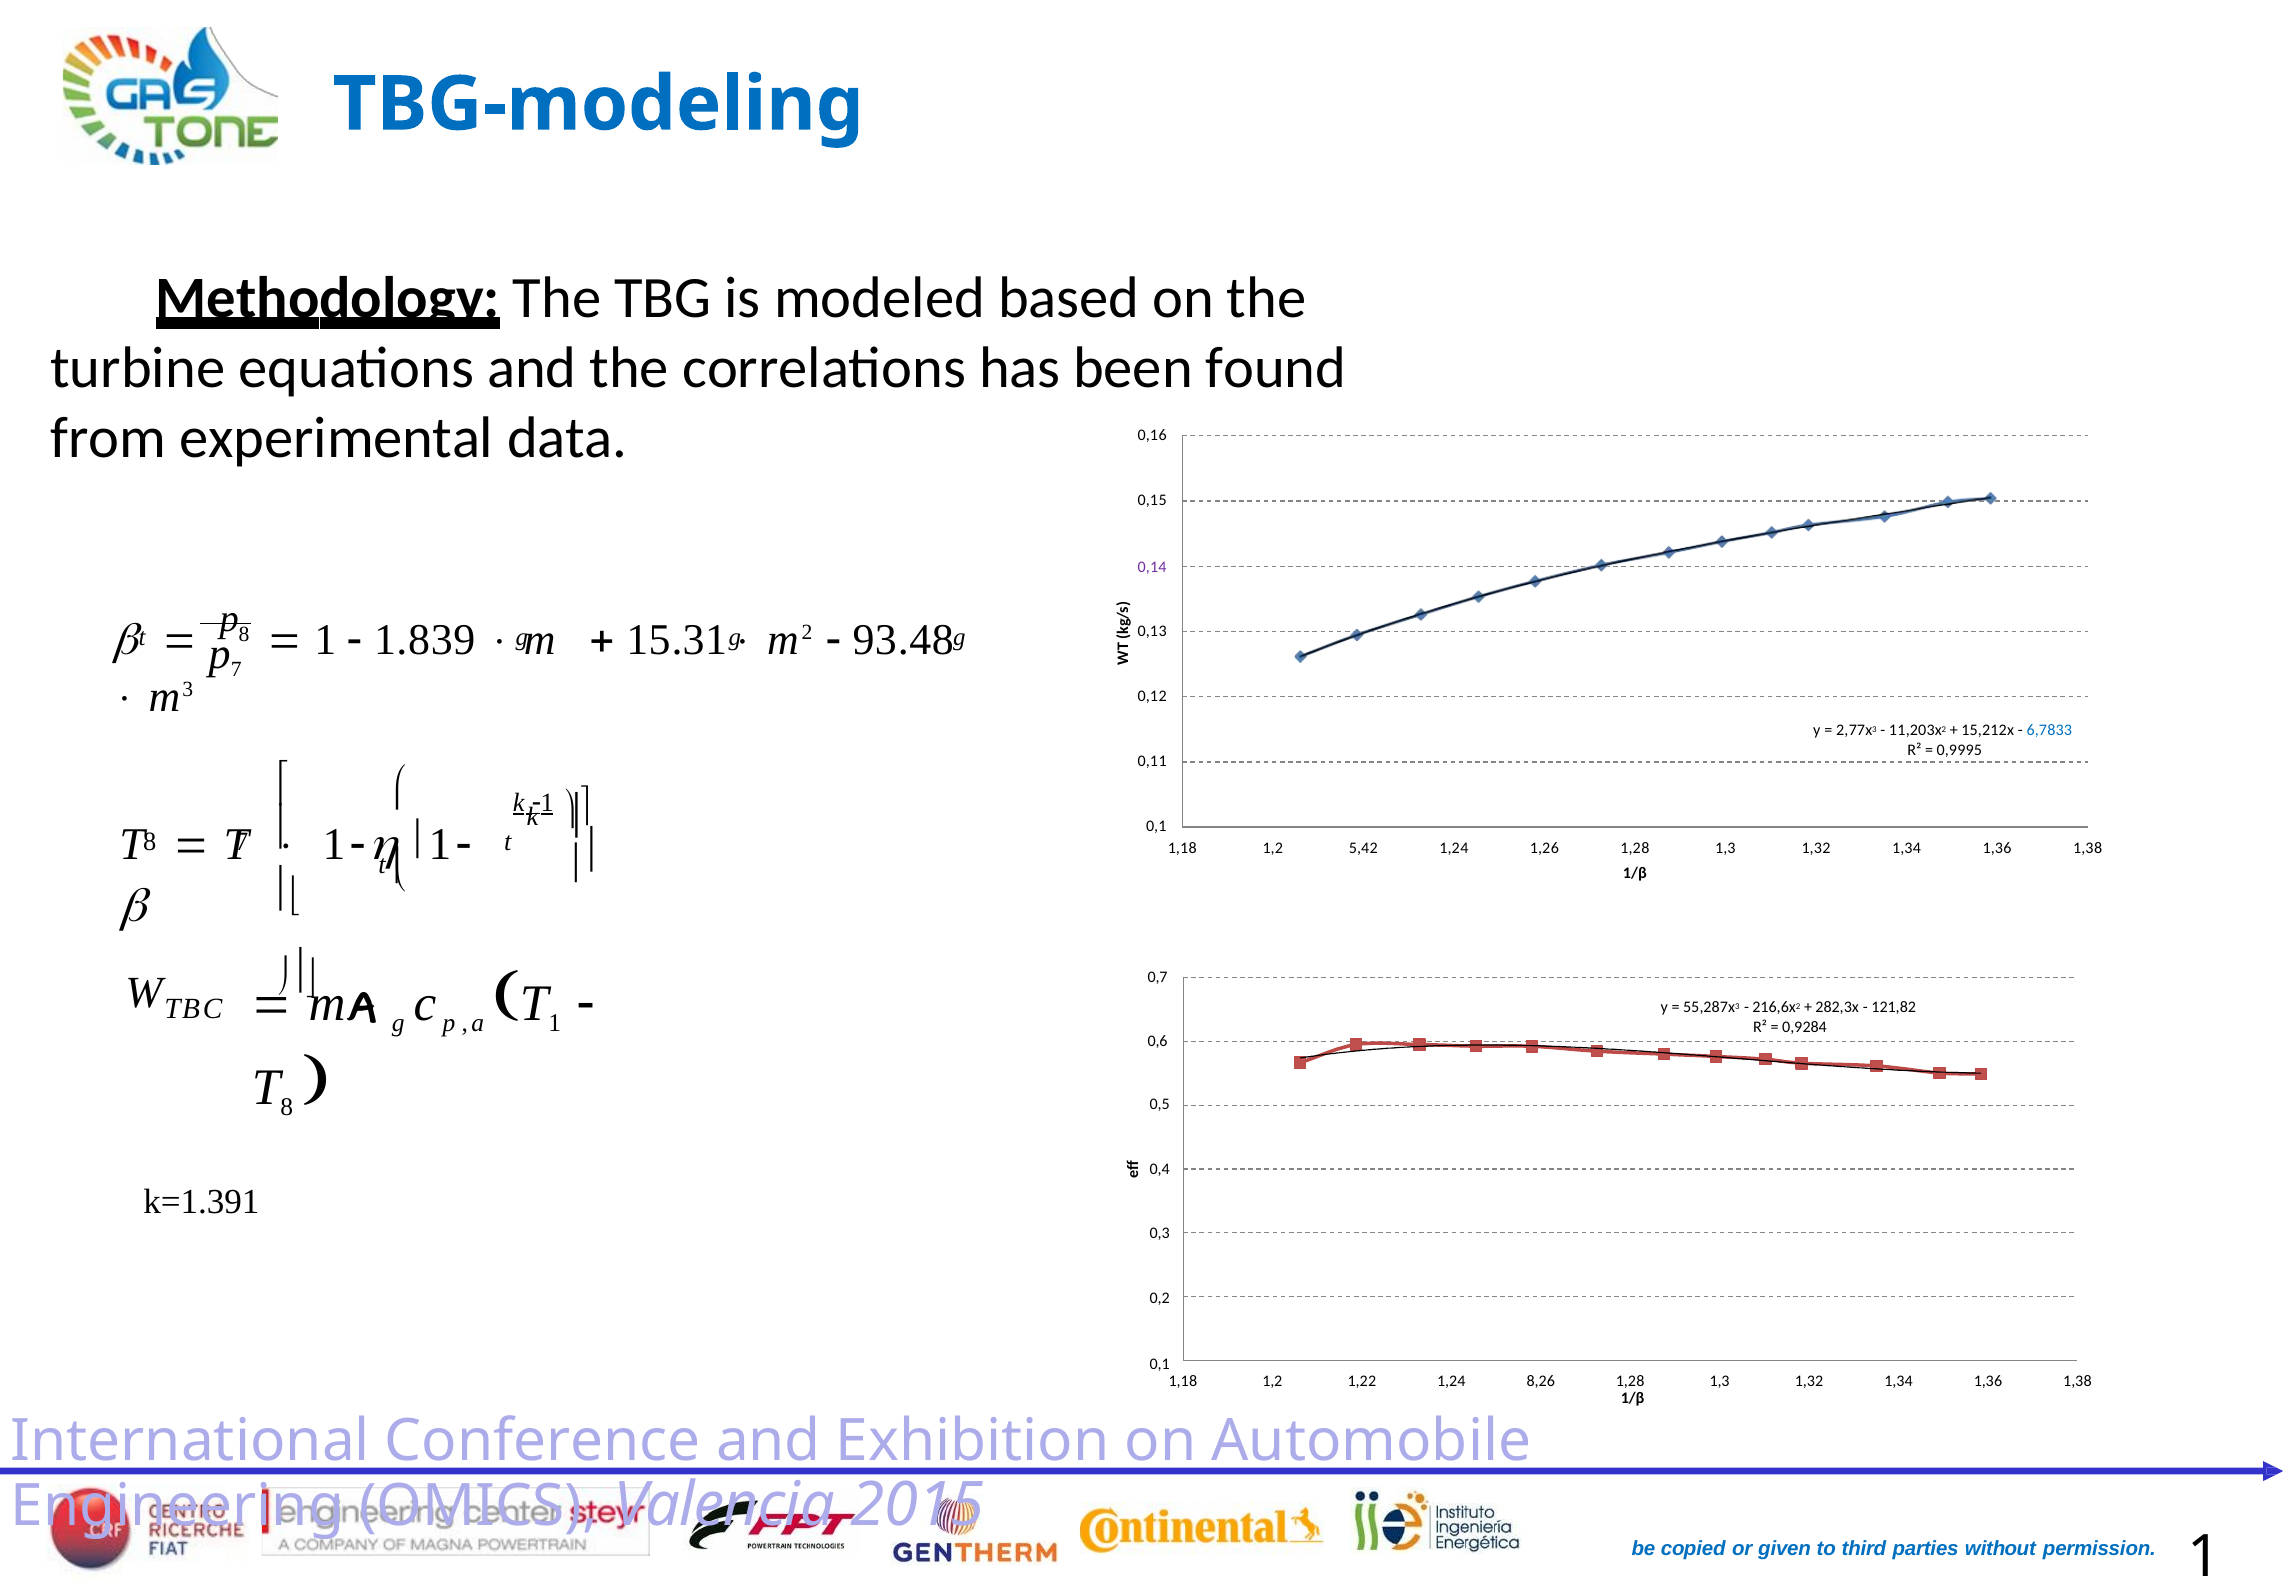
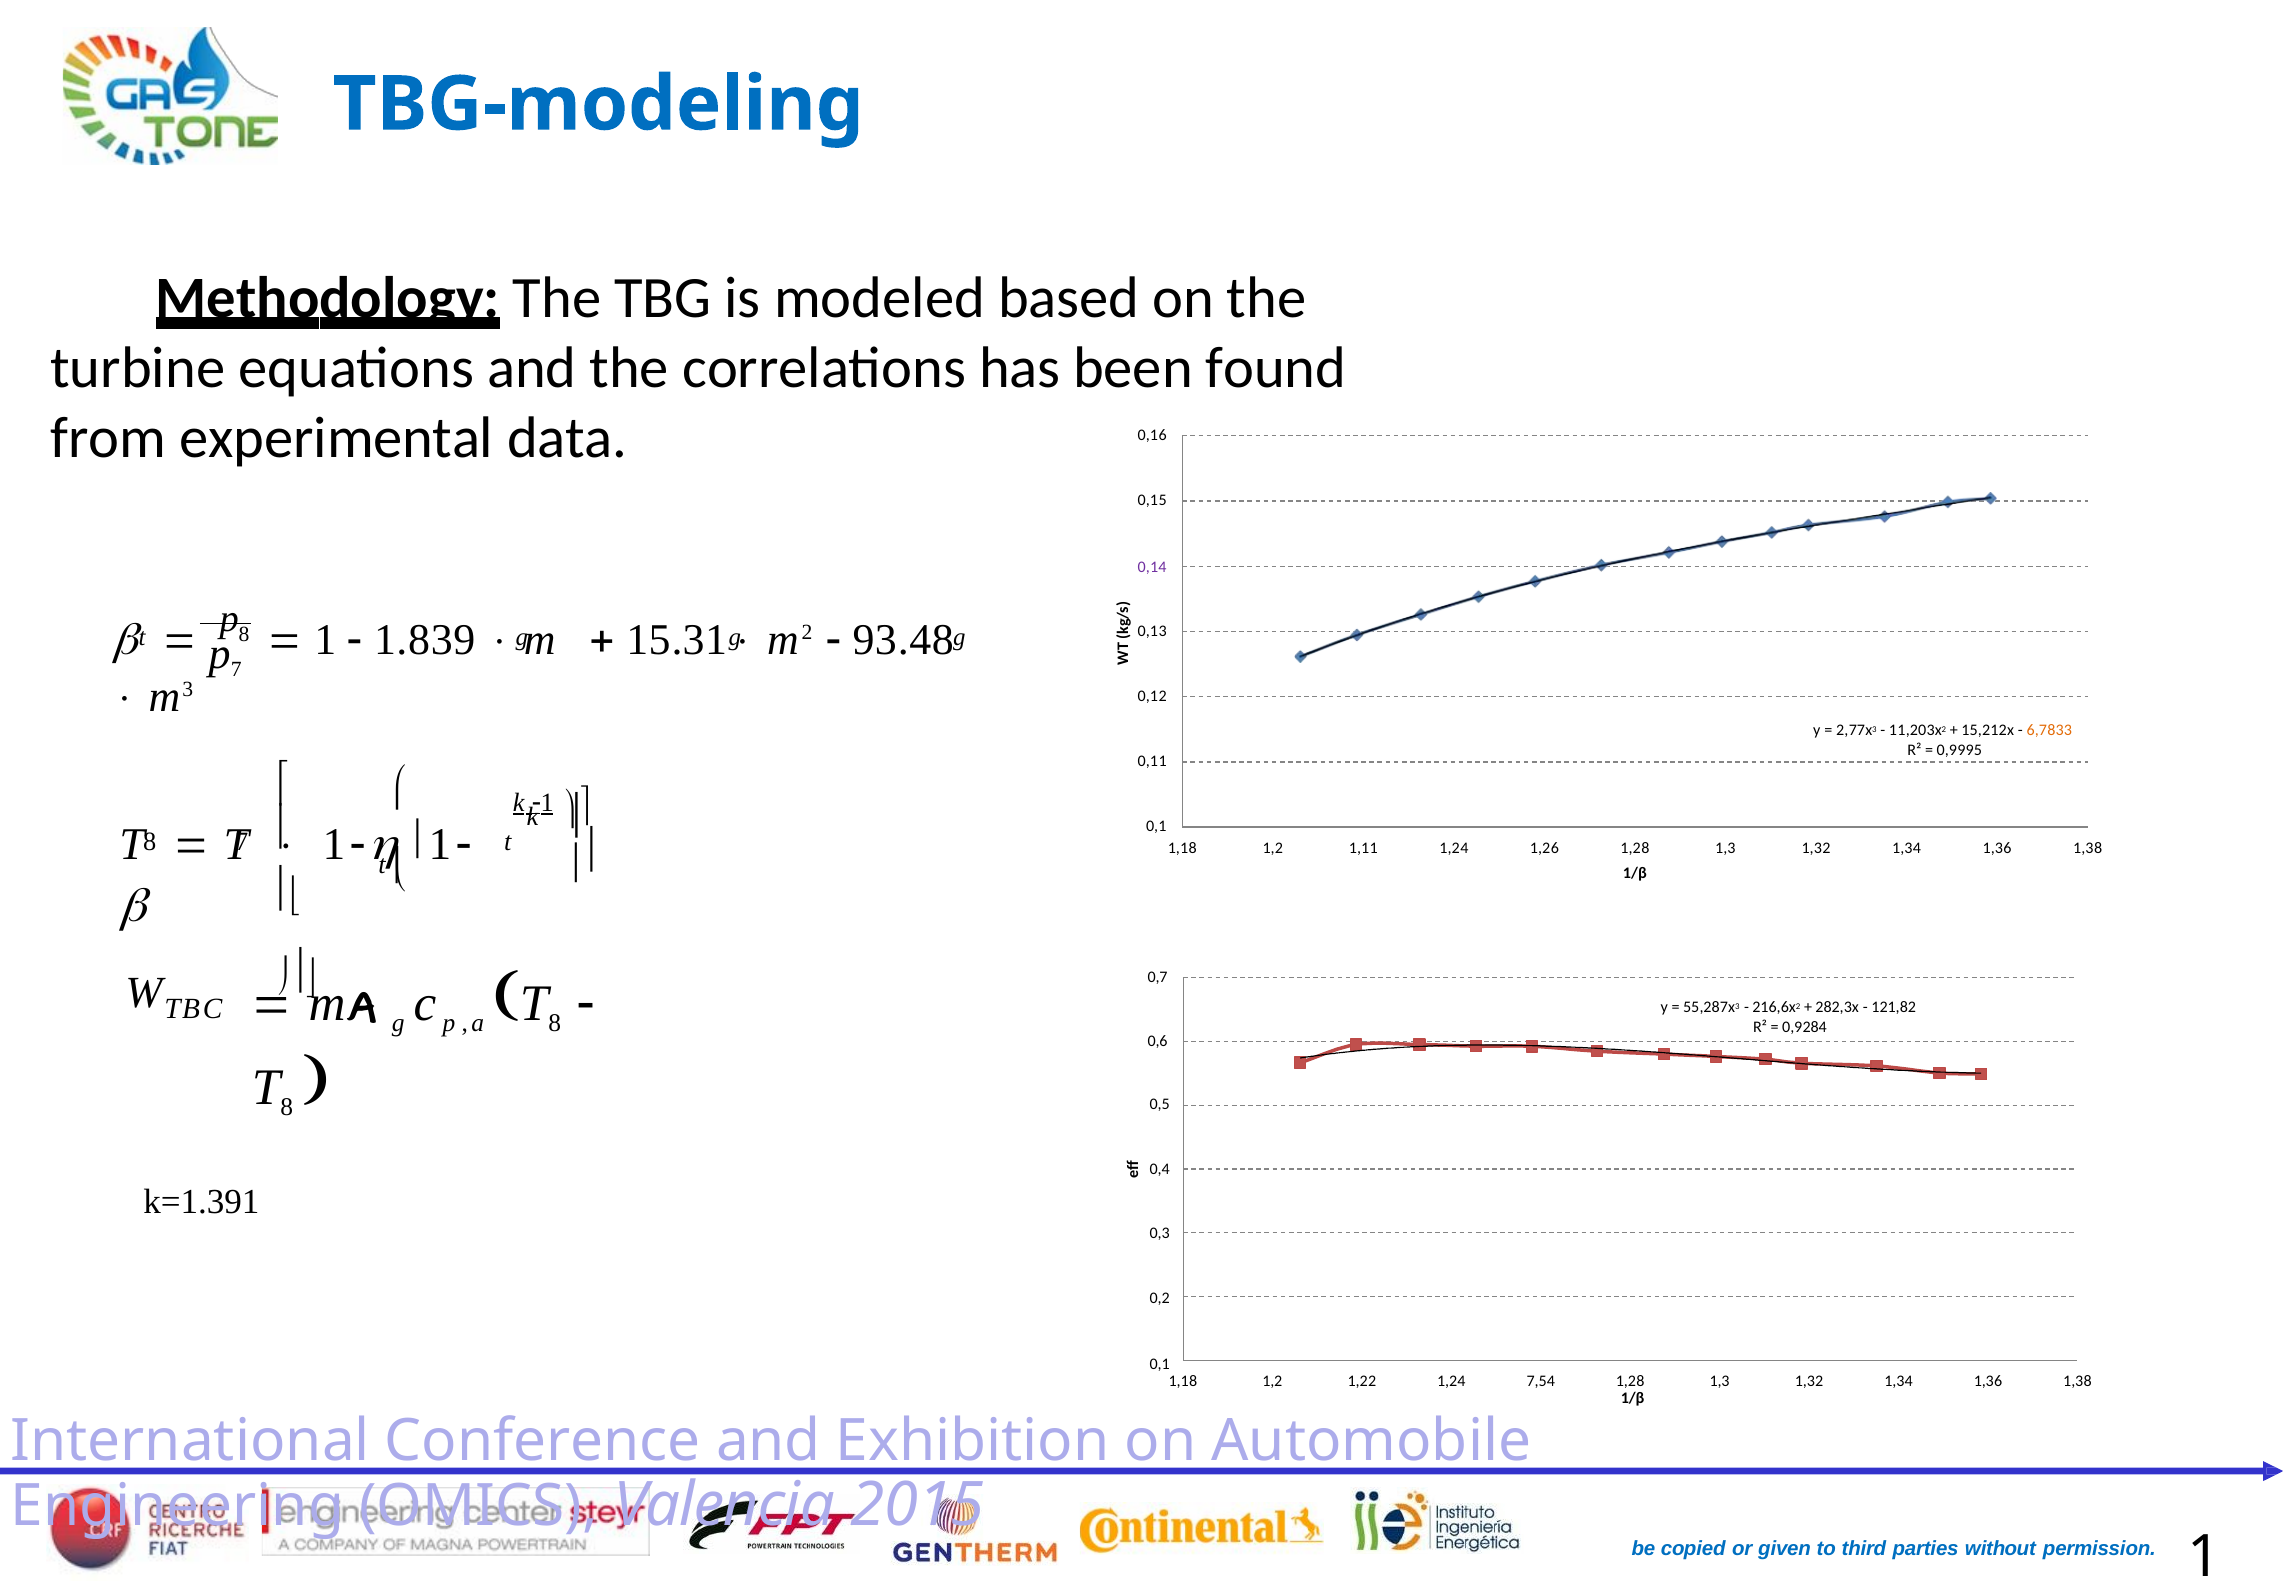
6,7833 colour: blue -> orange
5,42: 5,42 -> 1,11
1 at (555, 1022): 1 -> 8
8,26: 8,26 -> 7,54
